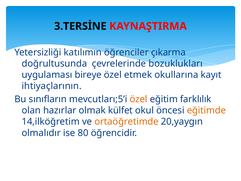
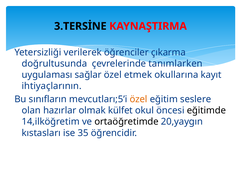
katılımın: katılımın -> verilerek
bozuklukları: bozuklukları -> tanımlarken
bireye: bireye -> sağlar
farklılık: farklılık -> seslere
eğitimde colour: orange -> black
ortaöğretimde colour: orange -> black
olmalıdır: olmalıdır -> kıstasları
80: 80 -> 35
